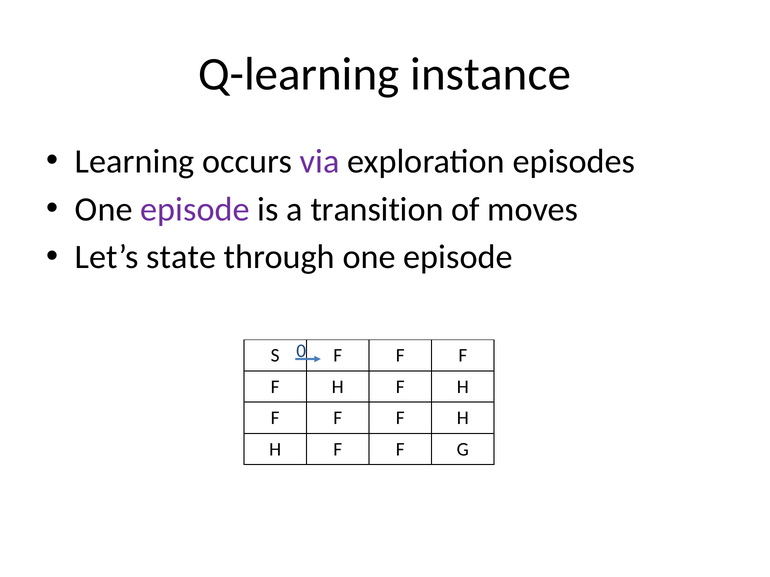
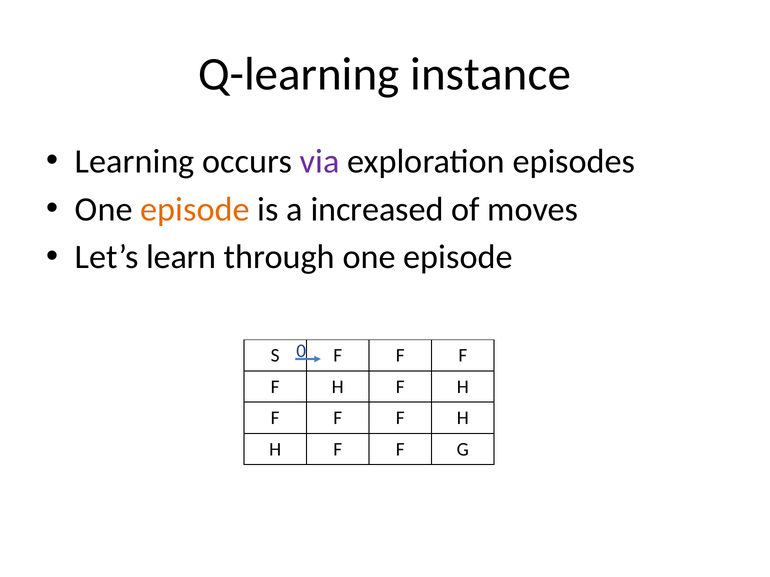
episode at (195, 209) colour: purple -> orange
transition: transition -> increased
state: state -> learn
